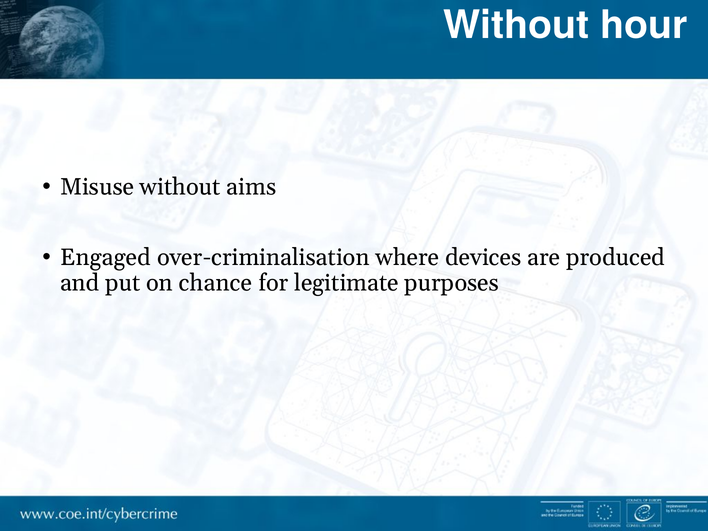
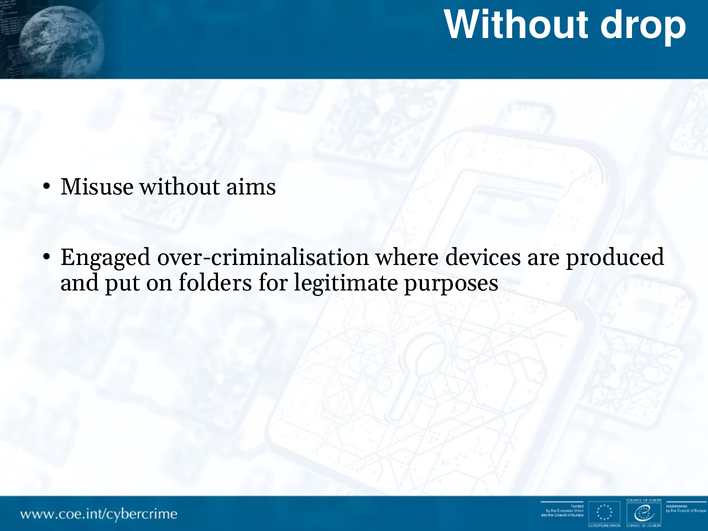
hour: hour -> drop
chance: chance -> folders
